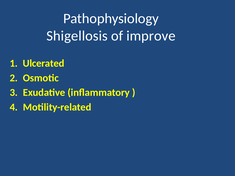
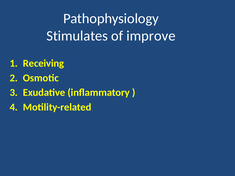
Shigellosis: Shigellosis -> Stimulates
Ulcerated: Ulcerated -> Receiving
